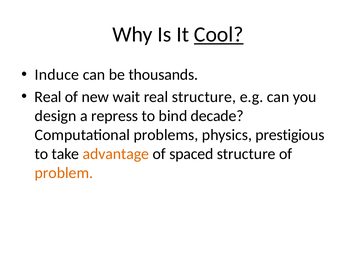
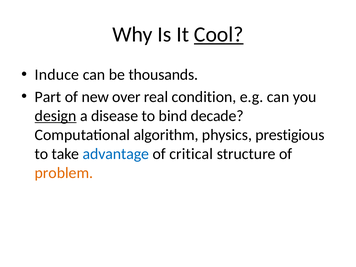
Real at (48, 97): Real -> Part
wait: wait -> over
real structure: structure -> condition
design underline: none -> present
repress: repress -> disease
problems: problems -> algorithm
advantage colour: orange -> blue
spaced: spaced -> critical
